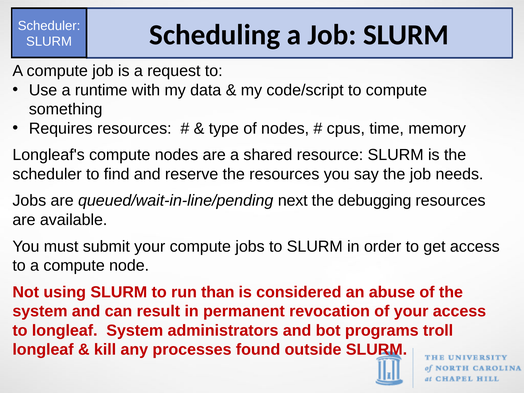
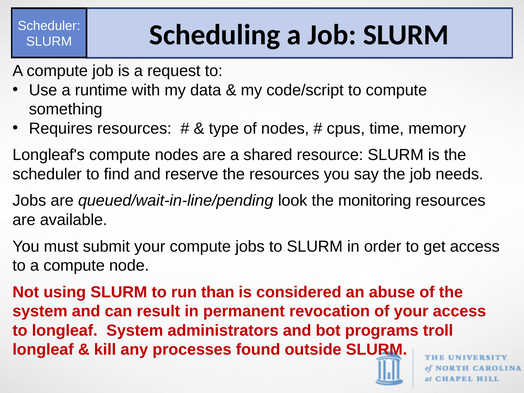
next: next -> look
debugging: debugging -> monitoring
